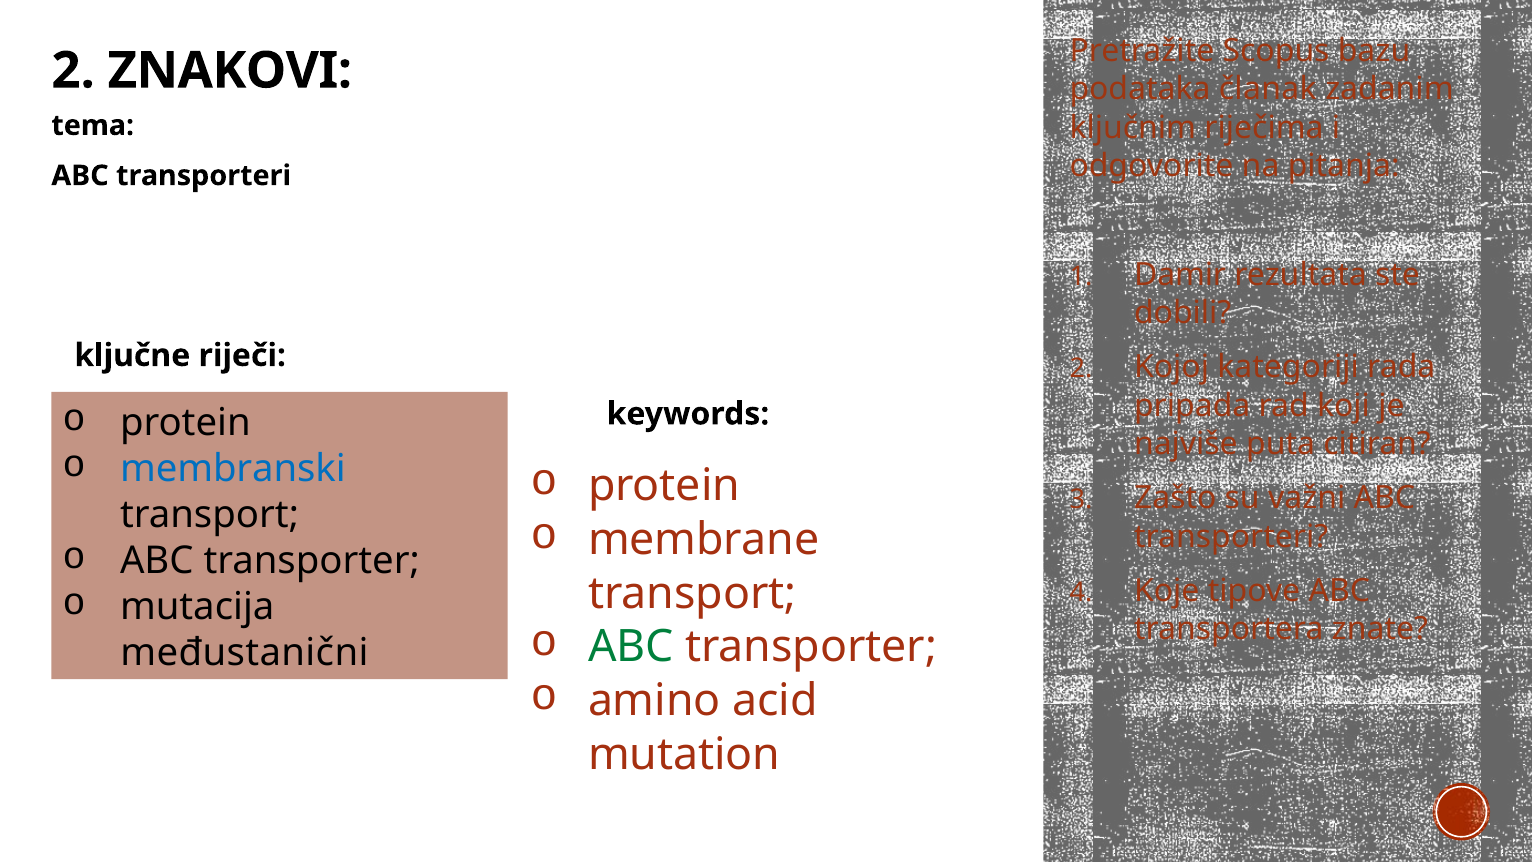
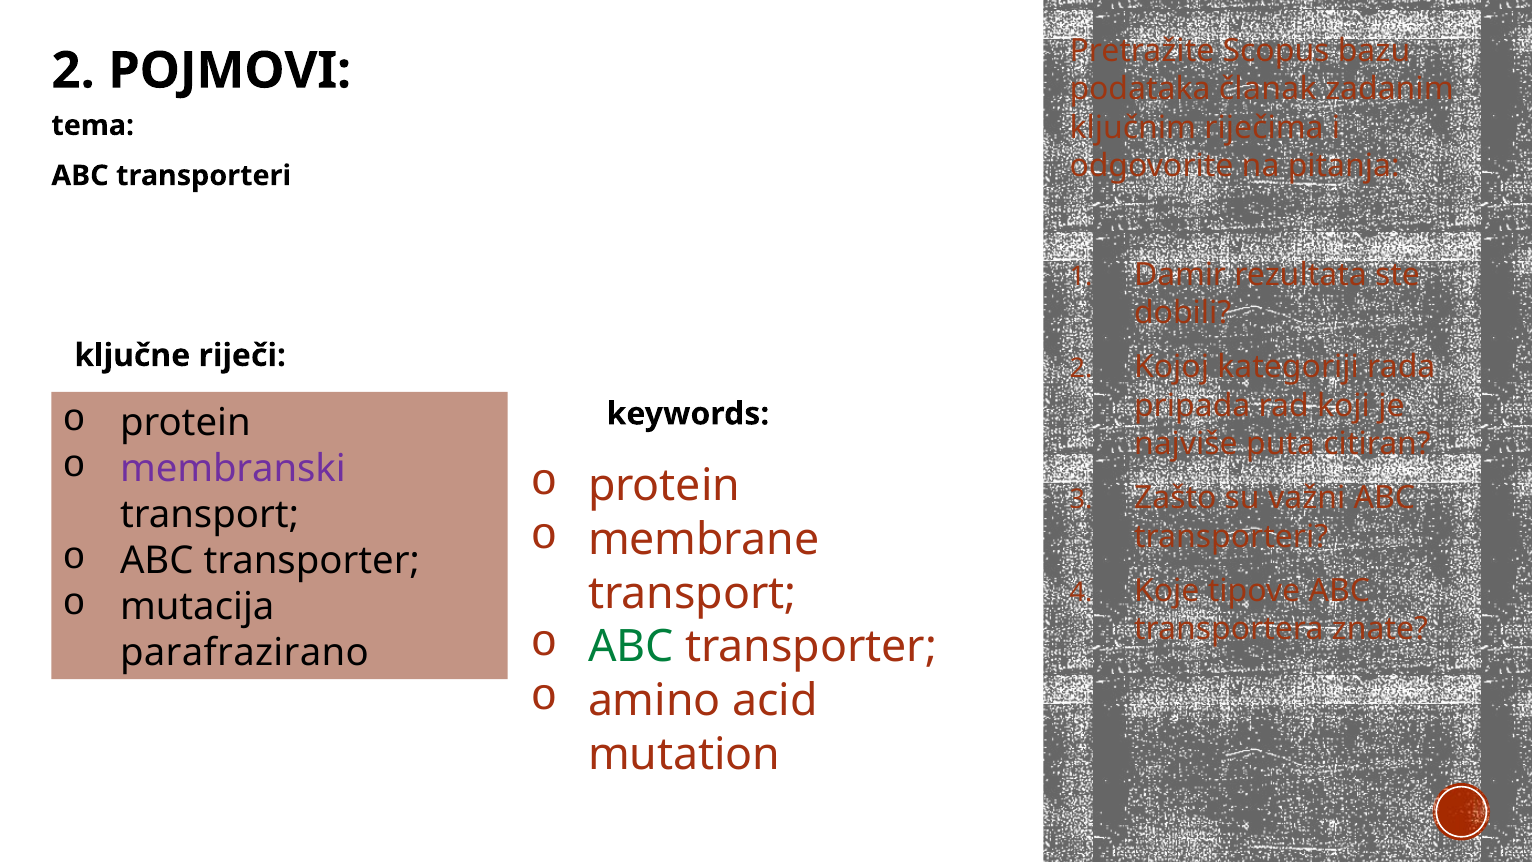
ZNAKOVI: ZNAKOVI -> POJMOVI
membranski colour: blue -> purple
međustanični: međustanični -> parafrazirano
